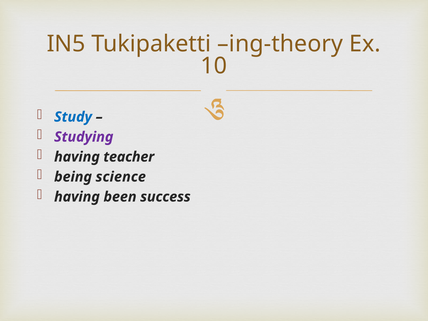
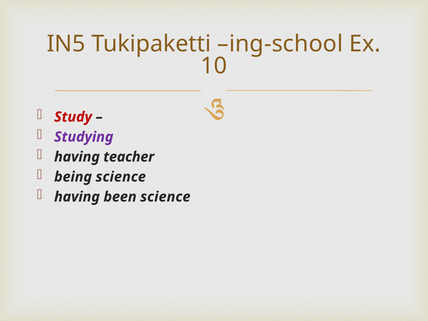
ing-theory: ing-theory -> ing-school
Study colour: blue -> red
been success: success -> science
